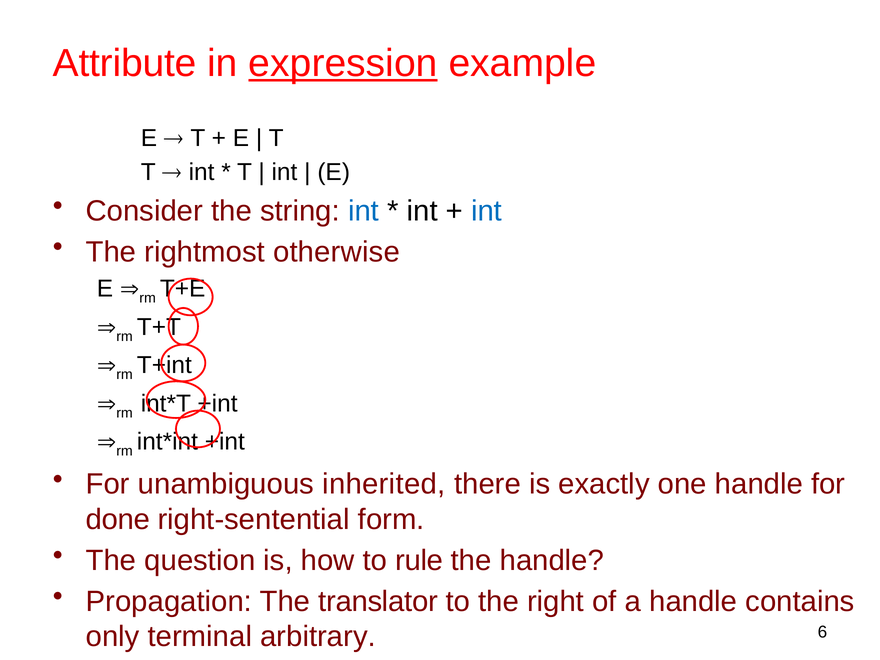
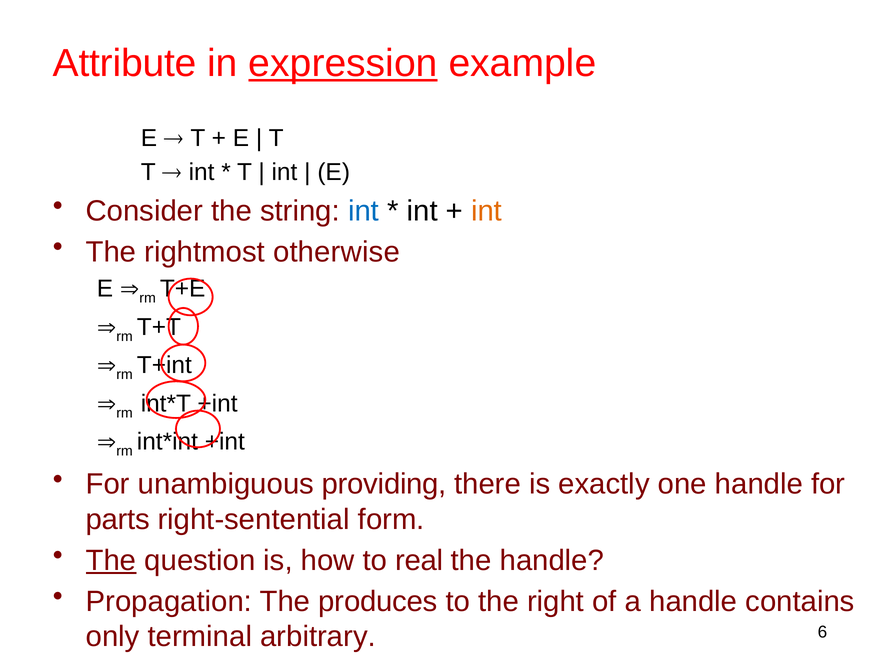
int at (487, 211) colour: blue -> orange
inherited: inherited -> providing
done: done -> parts
The at (111, 560) underline: none -> present
rule: rule -> real
translator: translator -> produces
